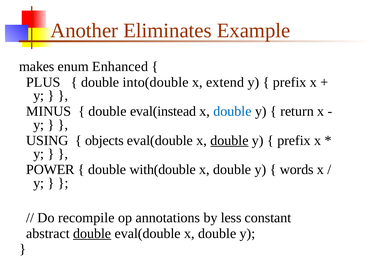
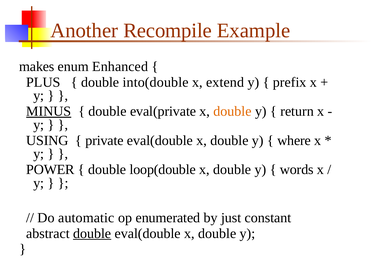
Eliminates: Eliminates -> Recompile
MINUS underline: none -> present
eval(instead: eval(instead -> eval(private
double at (233, 112) colour: blue -> orange
objects: objects -> private
double at (229, 141) underline: present -> none
prefix at (294, 141): prefix -> where
with(double: with(double -> loop(double
recompile: recompile -> automatic
annotations: annotations -> enumerated
less: less -> just
